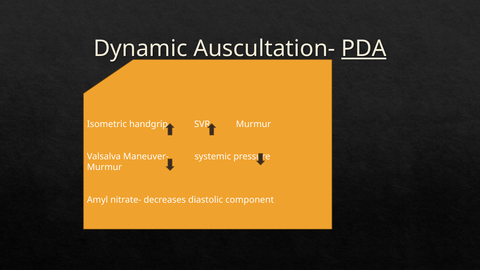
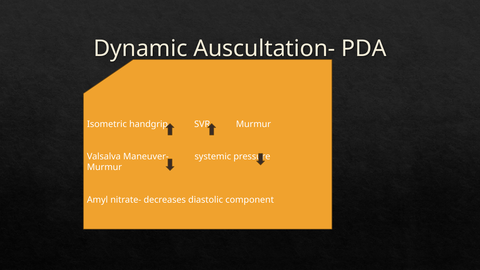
PDA underline: present -> none
